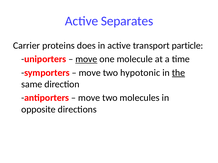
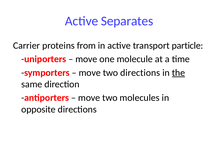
does: does -> from
move at (86, 59) underline: present -> none
two hypotonic: hypotonic -> directions
